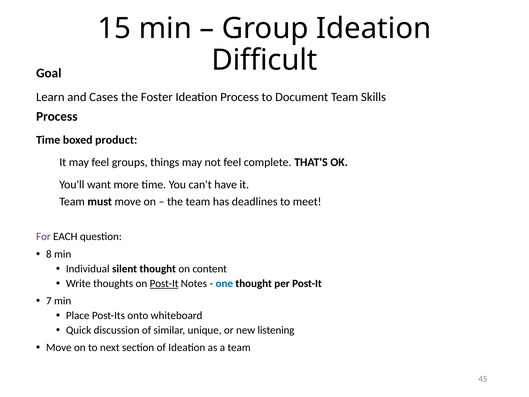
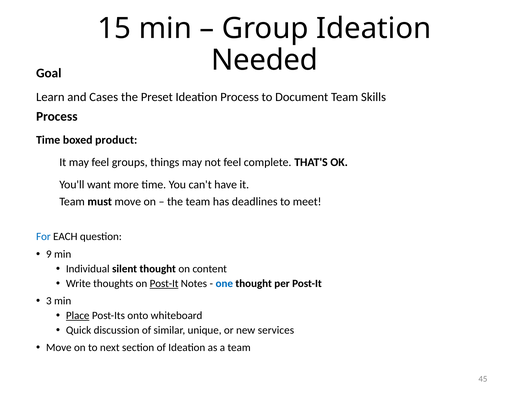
Difficult: Difficult -> Needed
Foster: Foster -> Preset
For colour: purple -> blue
8: 8 -> 9
7: 7 -> 3
Place underline: none -> present
listening: listening -> services
